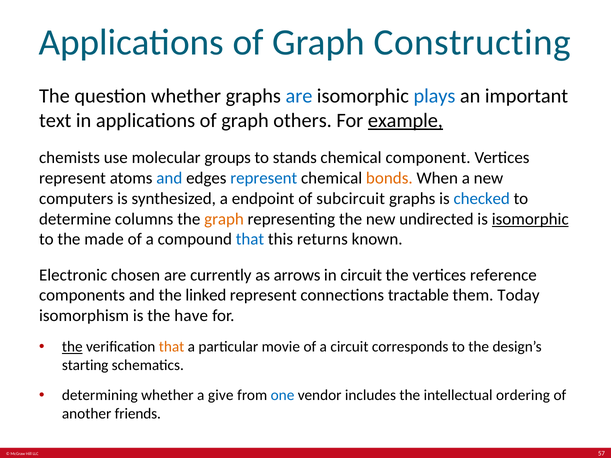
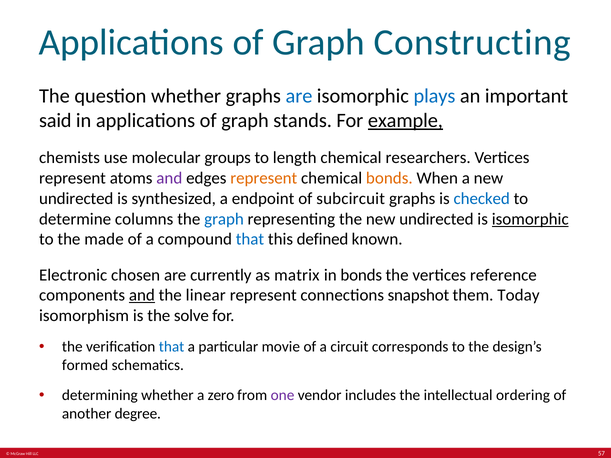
text: text -> said
others: others -> stands
stands: stands -> length
component: component -> researchers
and at (169, 178) colour: blue -> purple
represent at (264, 178) colour: blue -> orange
computers at (76, 199): computers -> undirected
graph at (224, 219) colour: orange -> blue
returns: returns -> defined
arrows: arrows -> matrix
in circuit: circuit -> bonds
and at (142, 295) underline: none -> present
linked: linked -> linear
tractable: tractable -> snapshot
have: have -> solve
the at (72, 347) underline: present -> none
that at (172, 347) colour: orange -> blue
starting: starting -> formed
give: give -> zero
one colour: blue -> purple
friends: friends -> degree
